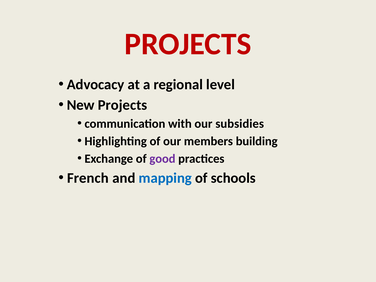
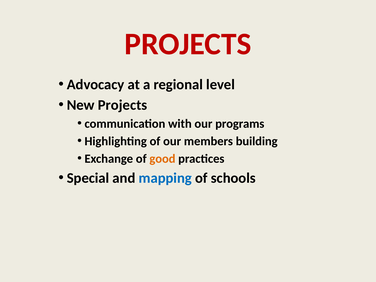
subsidies: subsidies -> programs
good colour: purple -> orange
French: French -> Special
